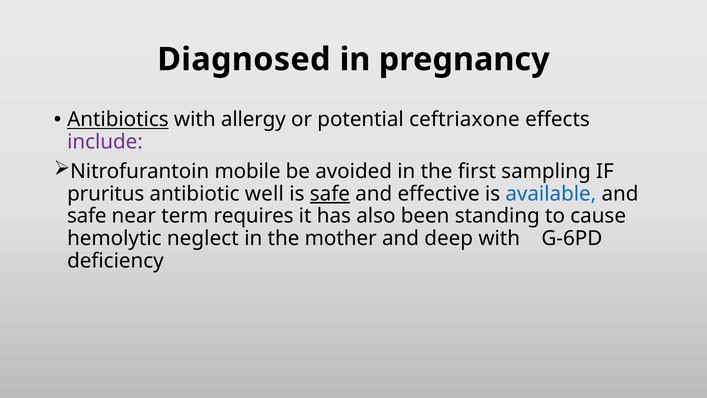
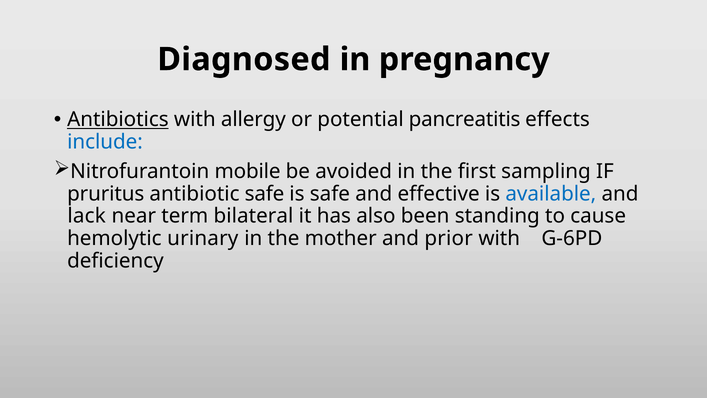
ceftriaxone: ceftriaxone -> pancreatitis
include colour: purple -> blue
antibiotic well: well -> safe
safe at (330, 194) underline: present -> none
safe at (87, 216): safe -> lack
requires: requires -> bilateral
neglect: neglect -> urinary
deep: deep -> prior
